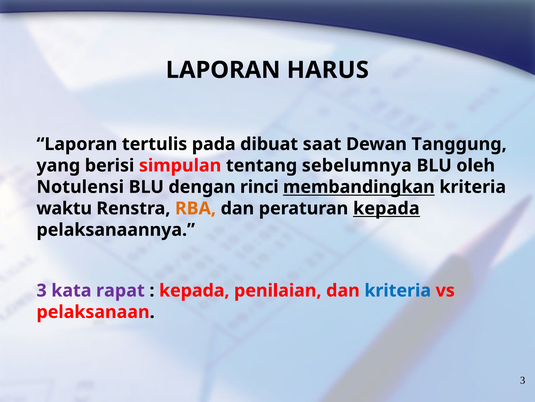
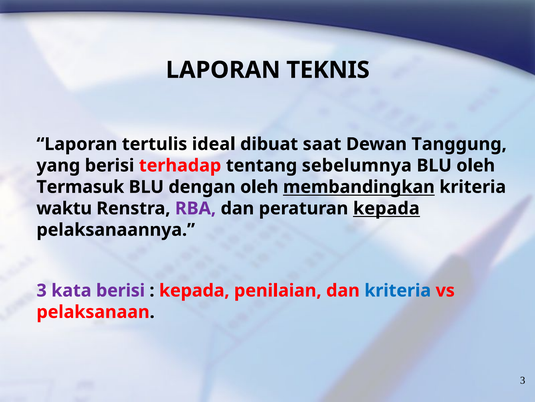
HARUS: HARUS -> TEKNIS
pada: pada -> ideal
simpulan: simpulan -> terhadap
Notulensi: Notulensi -> Termasuk
dengan rinci: rinci -> oleh
RBA colour: orange -> purple
kata rapat: rapat -> berisi
